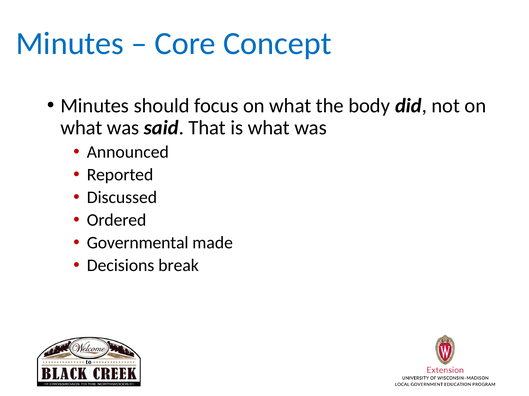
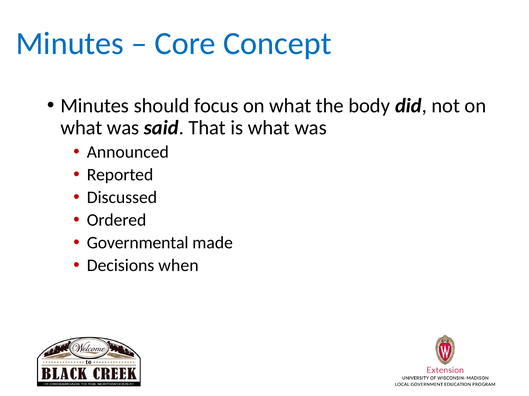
break: break -> when
